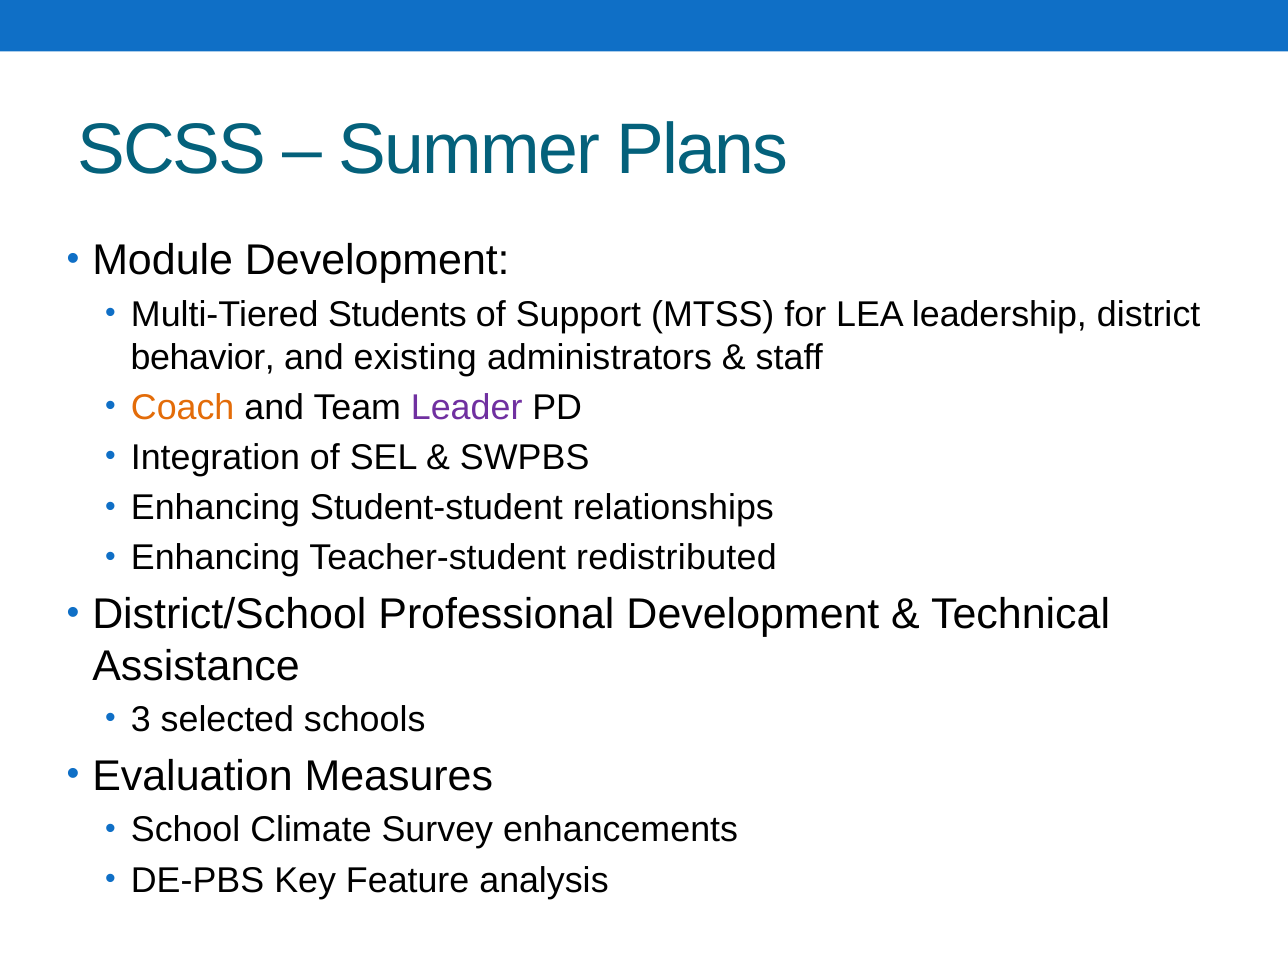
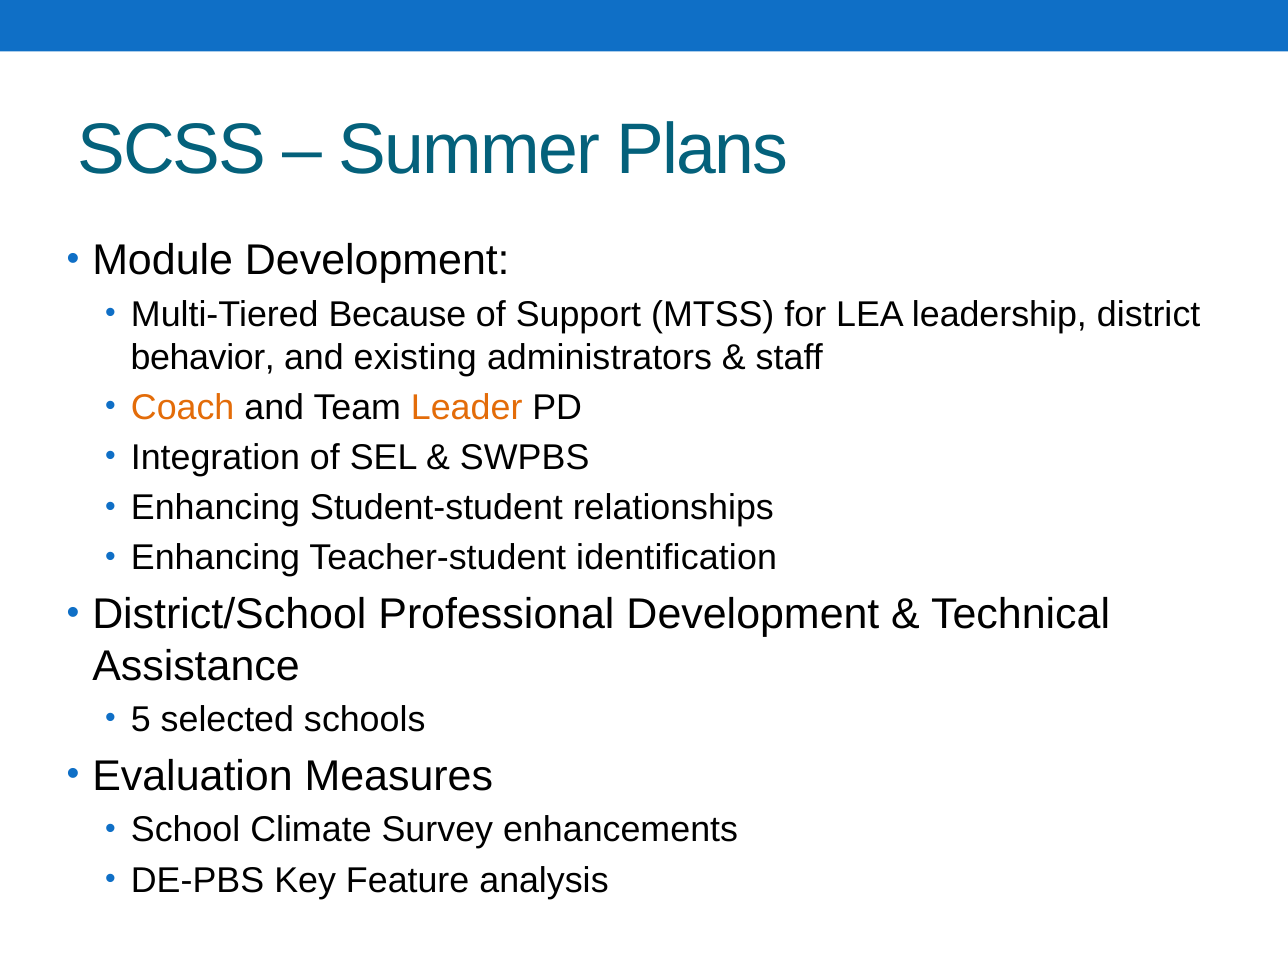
Students: Students -> Because
Leader colour: purple -> orange
redistributed: redistributed -> identification
3: 3 -> 5
